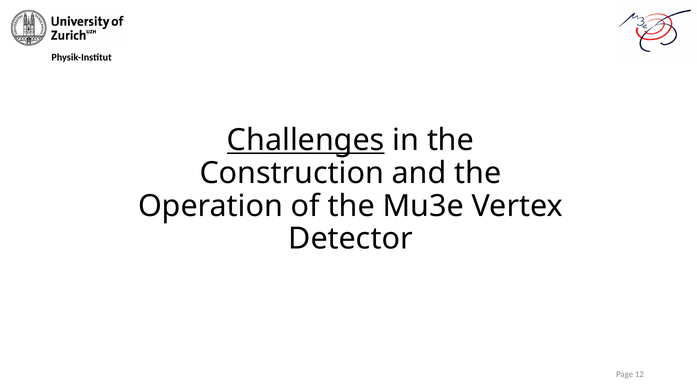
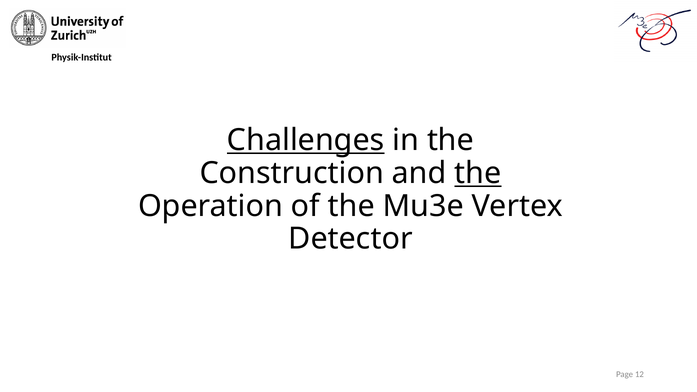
the at (478, 173) underline: none -> present
